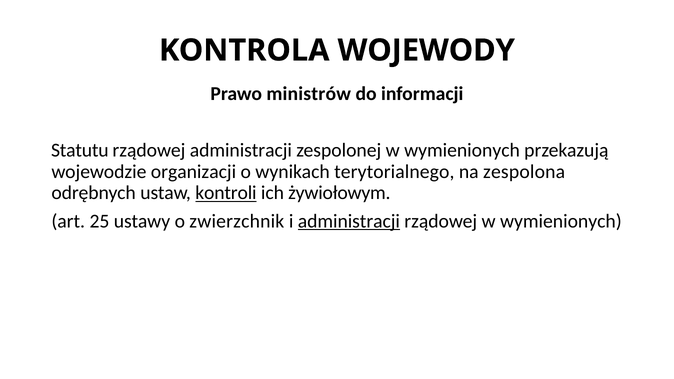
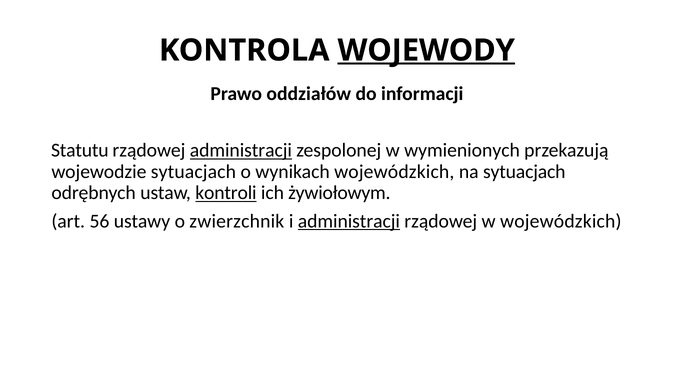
WOJEWODY underline: none -> present
ministrów: ministrów -> oddziałów
administracji at (241, 151) underline: none -> present
wojewodzie organizacji: organizacji -> sytuacjach
wynikach terytorialnego: terytorialnego -> wojewódzkich
na zespolona: zespolona -> sytuacjach
25: 25 -> 56
rządowej w wymienionych: wymienionych -> wojewódzkich
